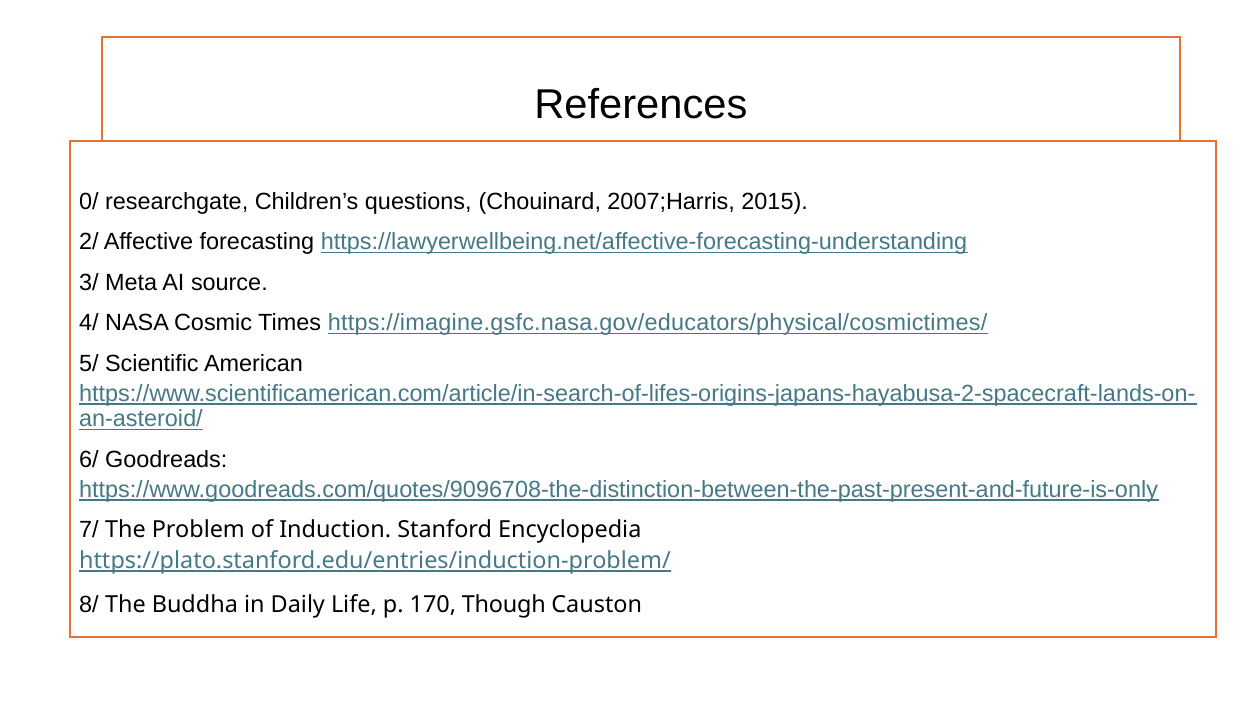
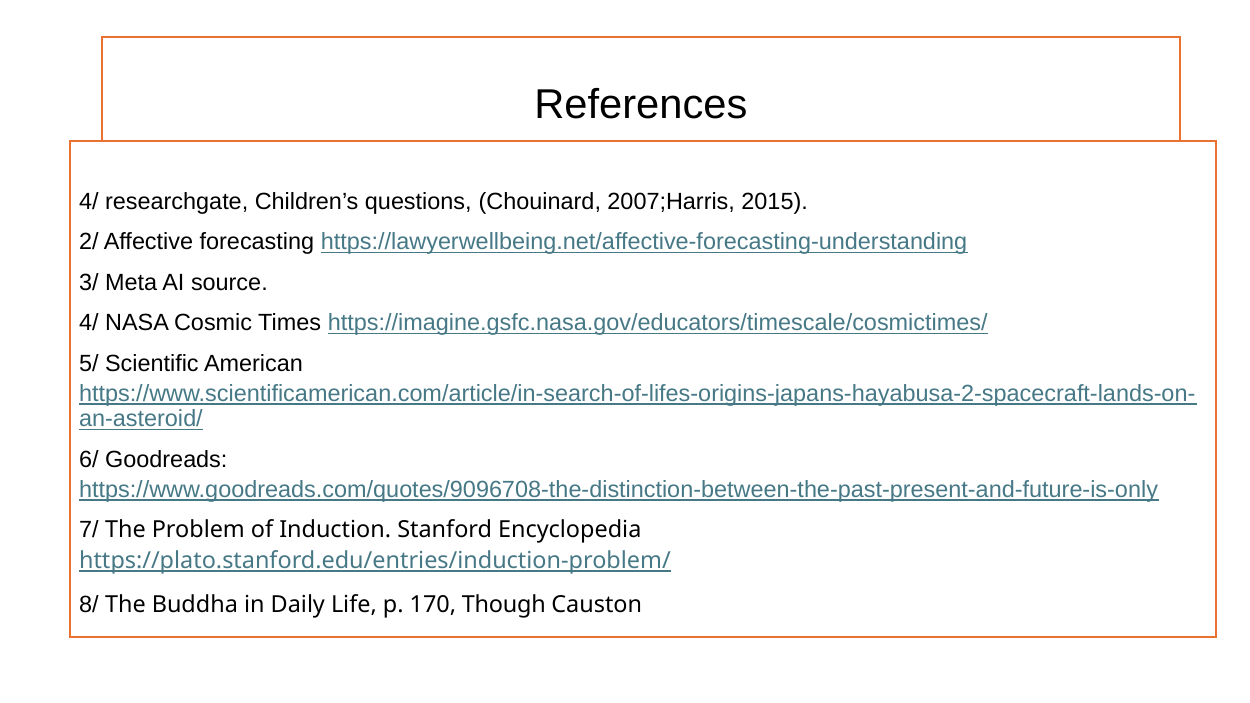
0/ at (89, 202): 0/ -> 4/
https://imagine.gsfc.nasa.gov/educators/physical/cosmictimes/: https://imagine.gsfc.nasa.gov/educators/physical/cosmictimes/ -> https://imagine.gsfc.nasa.gov/educators/timescale/cosmictimes/
